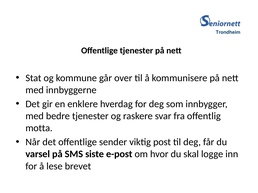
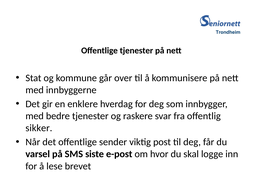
motta: motta -> sikker
